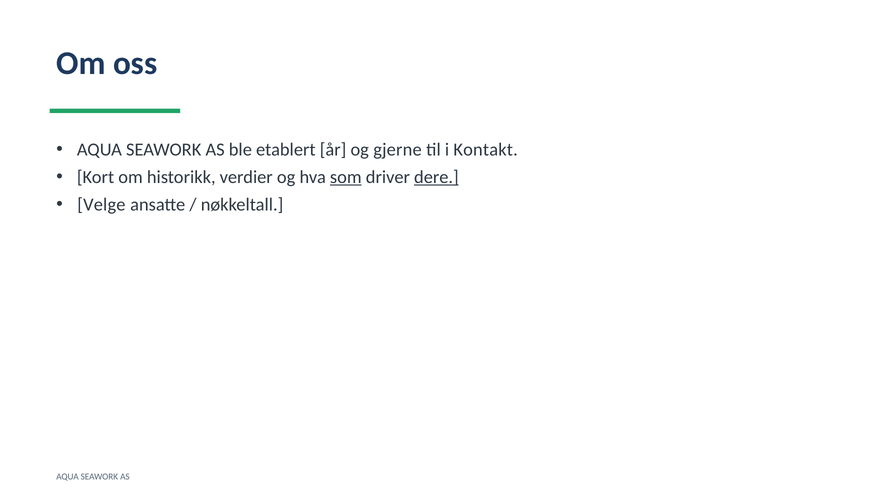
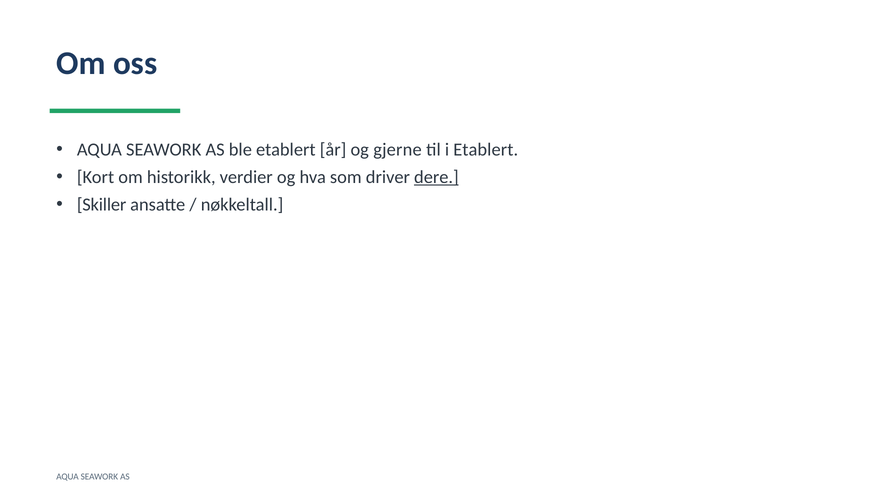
i Kontakt: Kontakt -> Etablert
som underline: present -> none
Velge: Velge -> Skiller
